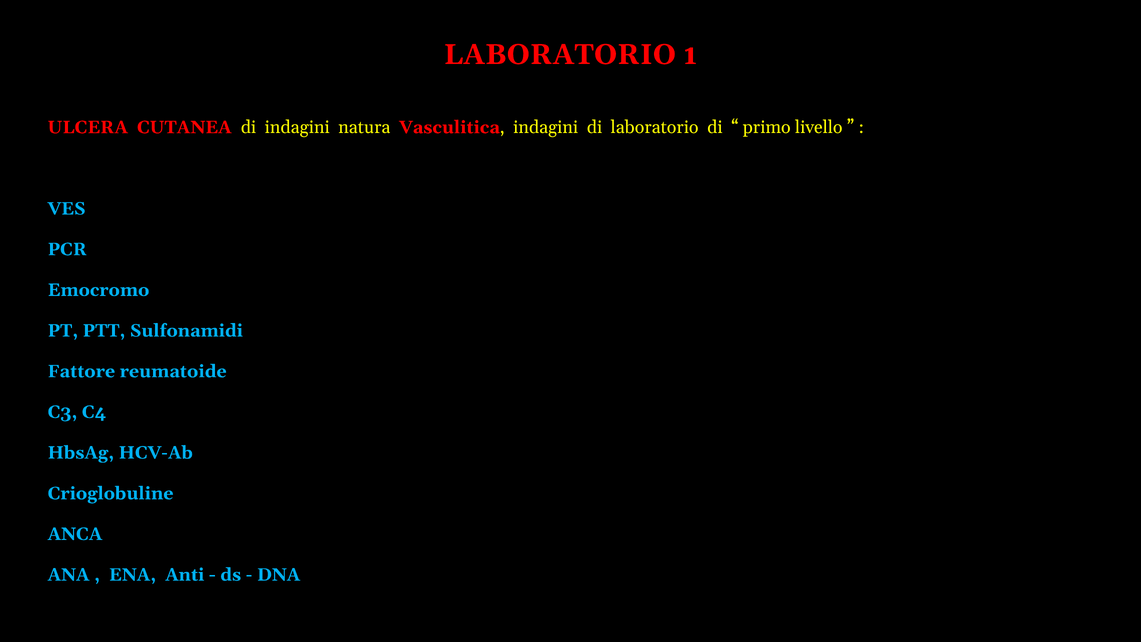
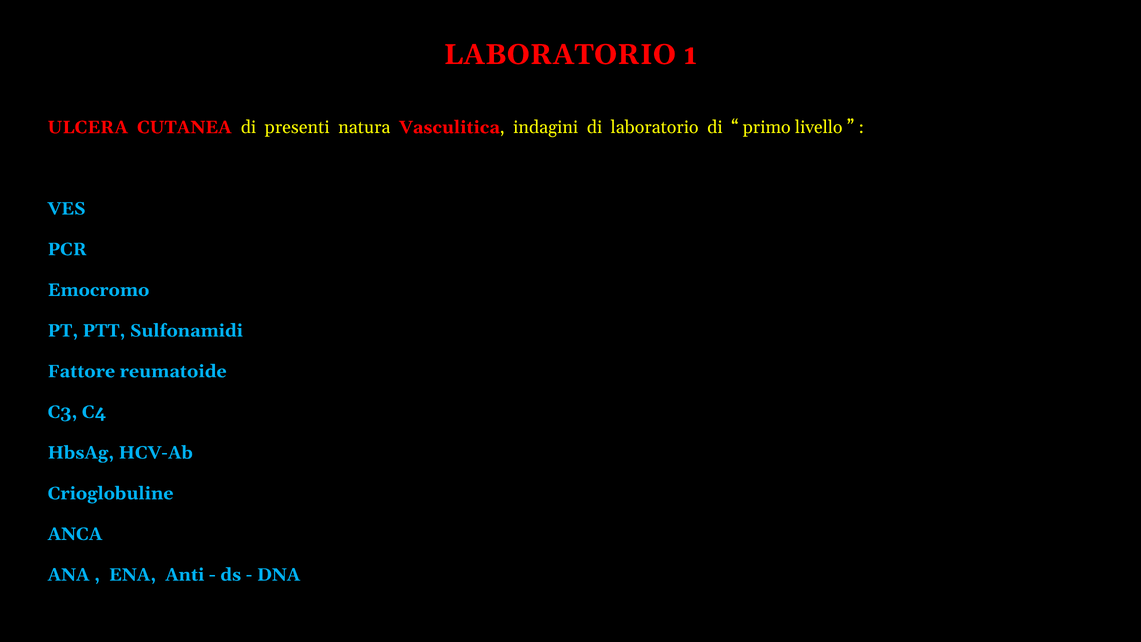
di indagini: indagini -> presenti
